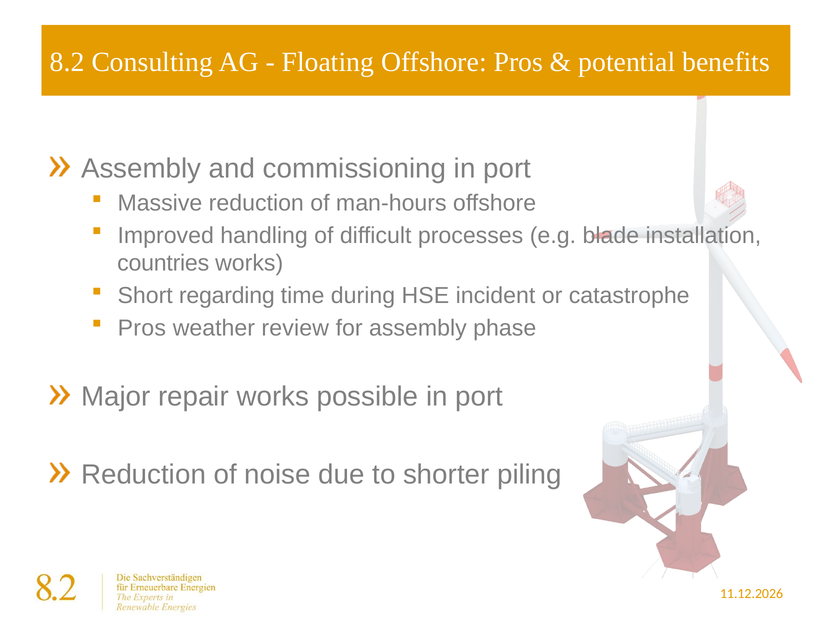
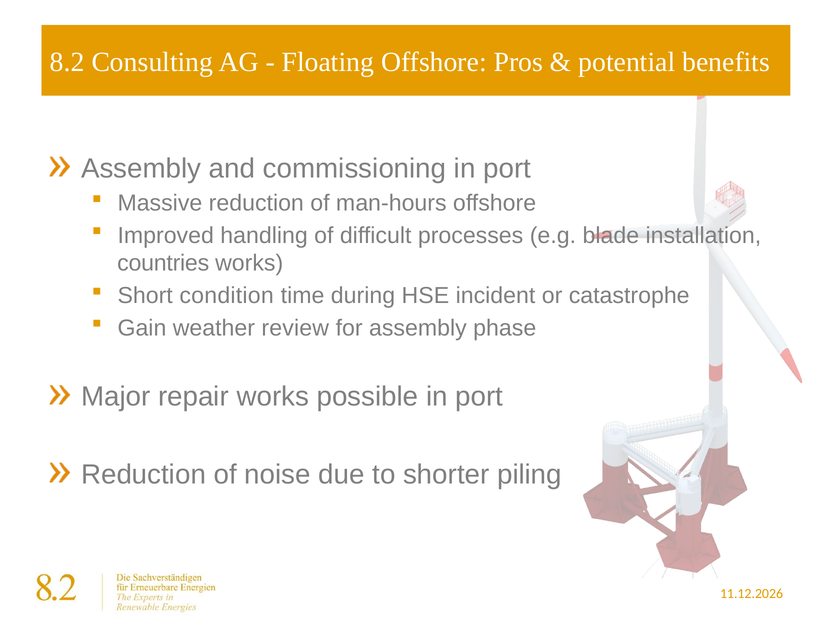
regarding: regarding -> condition
Pros at (142, 328): Pros -> Gain
